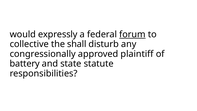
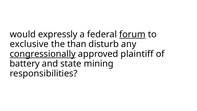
collective: collective -> exclusive
shall: shall -> than
congressionally underline: none -> present
statute: statute -> mining
